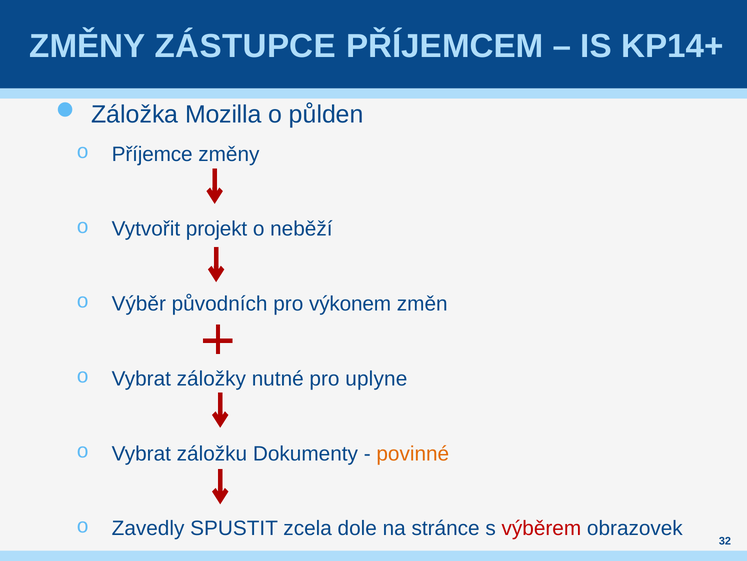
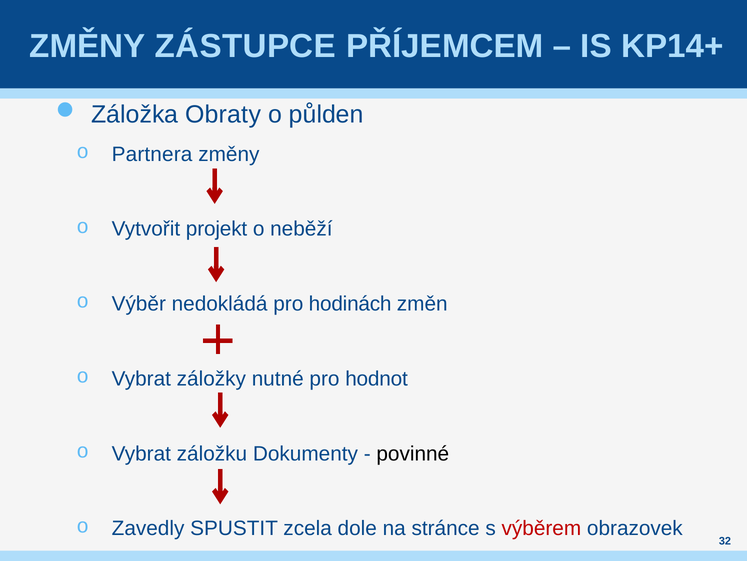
Mozilla: Mozilla -> Obraty
Příjemce: Příjemce -> Partnera
původních: původních -> nedokládá
výkonem: výkonem -> hodinách
uplyne: uplyne -> hodnot
povinné colour: orange -> black
